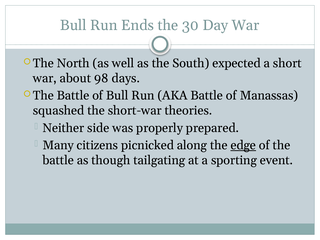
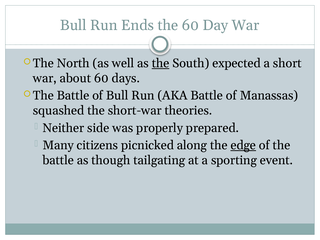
the 30: 30 -> 60
the at (161, 63) underline: none -> present
about 98: 98 -> 60
